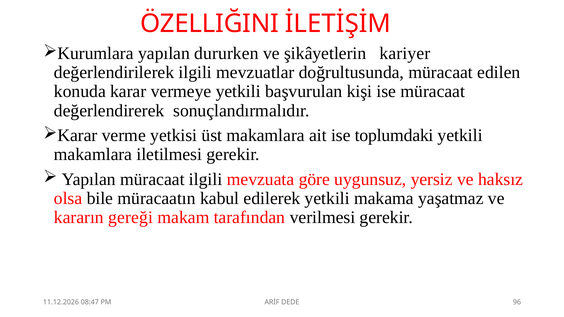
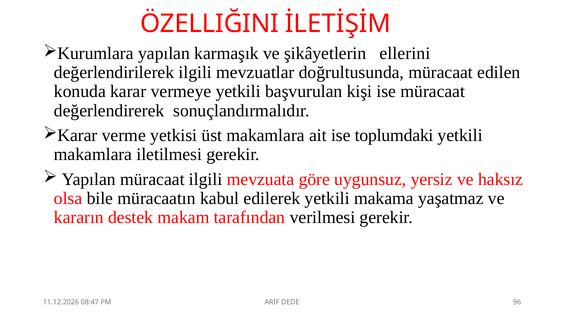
dururken: dururken -> karmaşık
kariyer: kariyer -> ellerini
gereği: gereği -> destek
